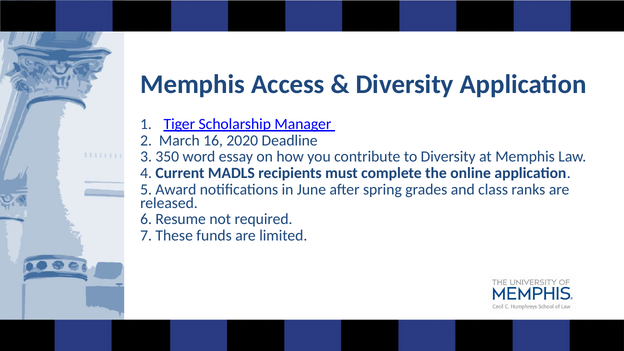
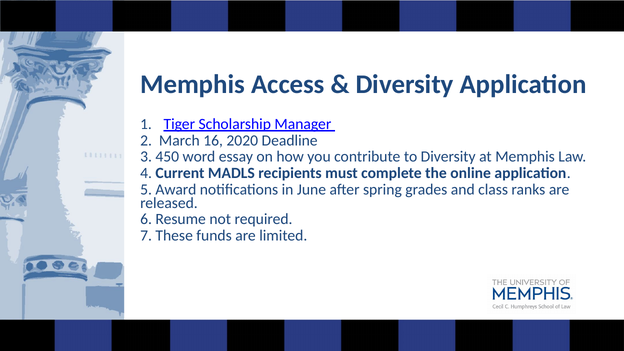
350: 350 -> 450
